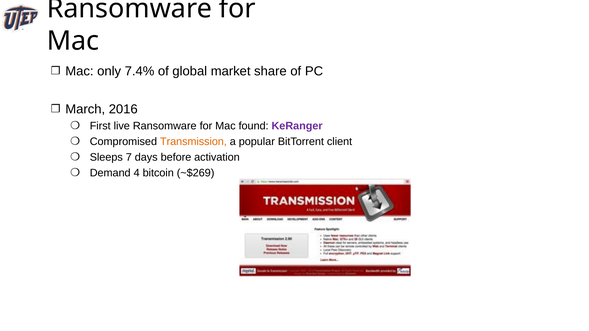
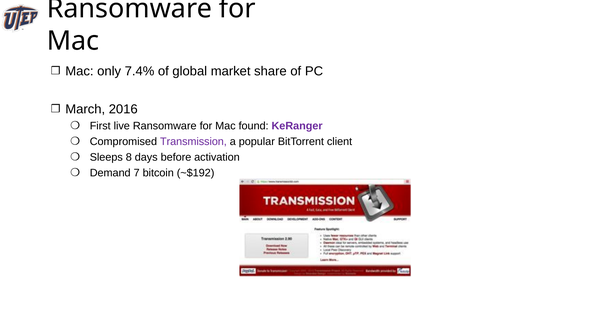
Transmission colour: orange -> purple
7: 7 -> 8
4: 4 -> 7
~$269: ~$269 -> ~$192
